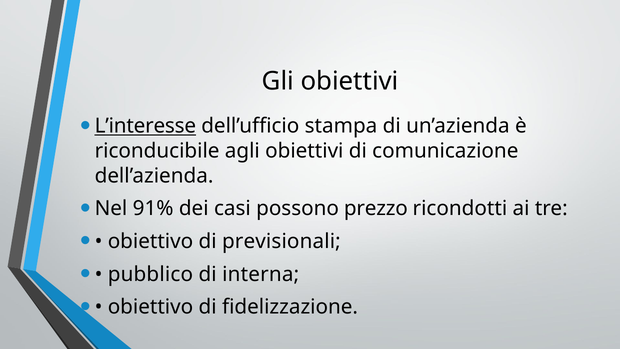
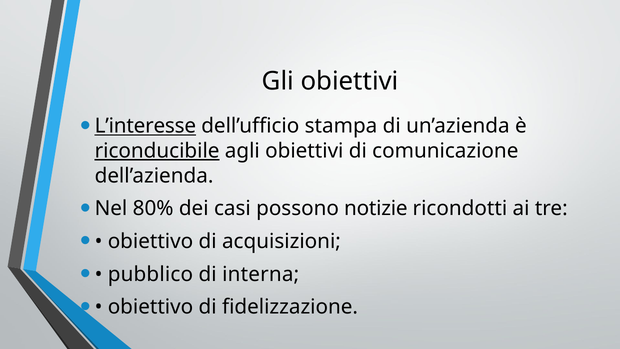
riconducibile underline: none -> present
91%: 91% -> 80%
prezzo: prezzo -> notizie
previsionali: previsionali -> acquisizioni
